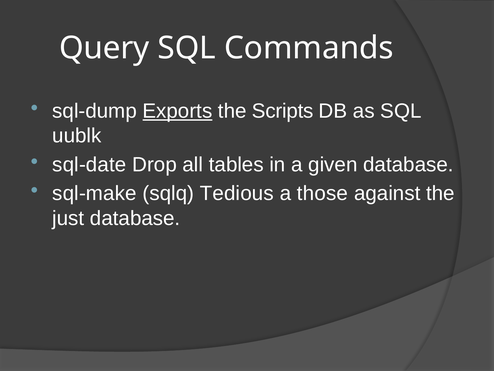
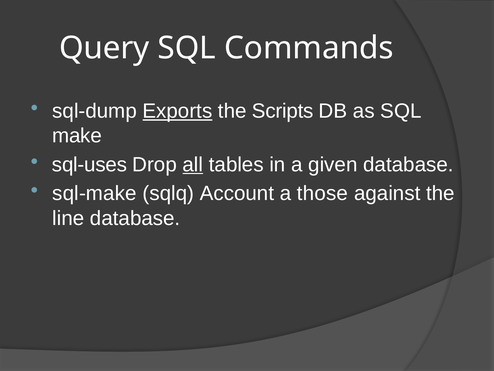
uublk: uublk -> make
sql-date: sql-date -> sql-uses
all underline: none -> present
Tedious: Tedious -> Account
just: just -> line
